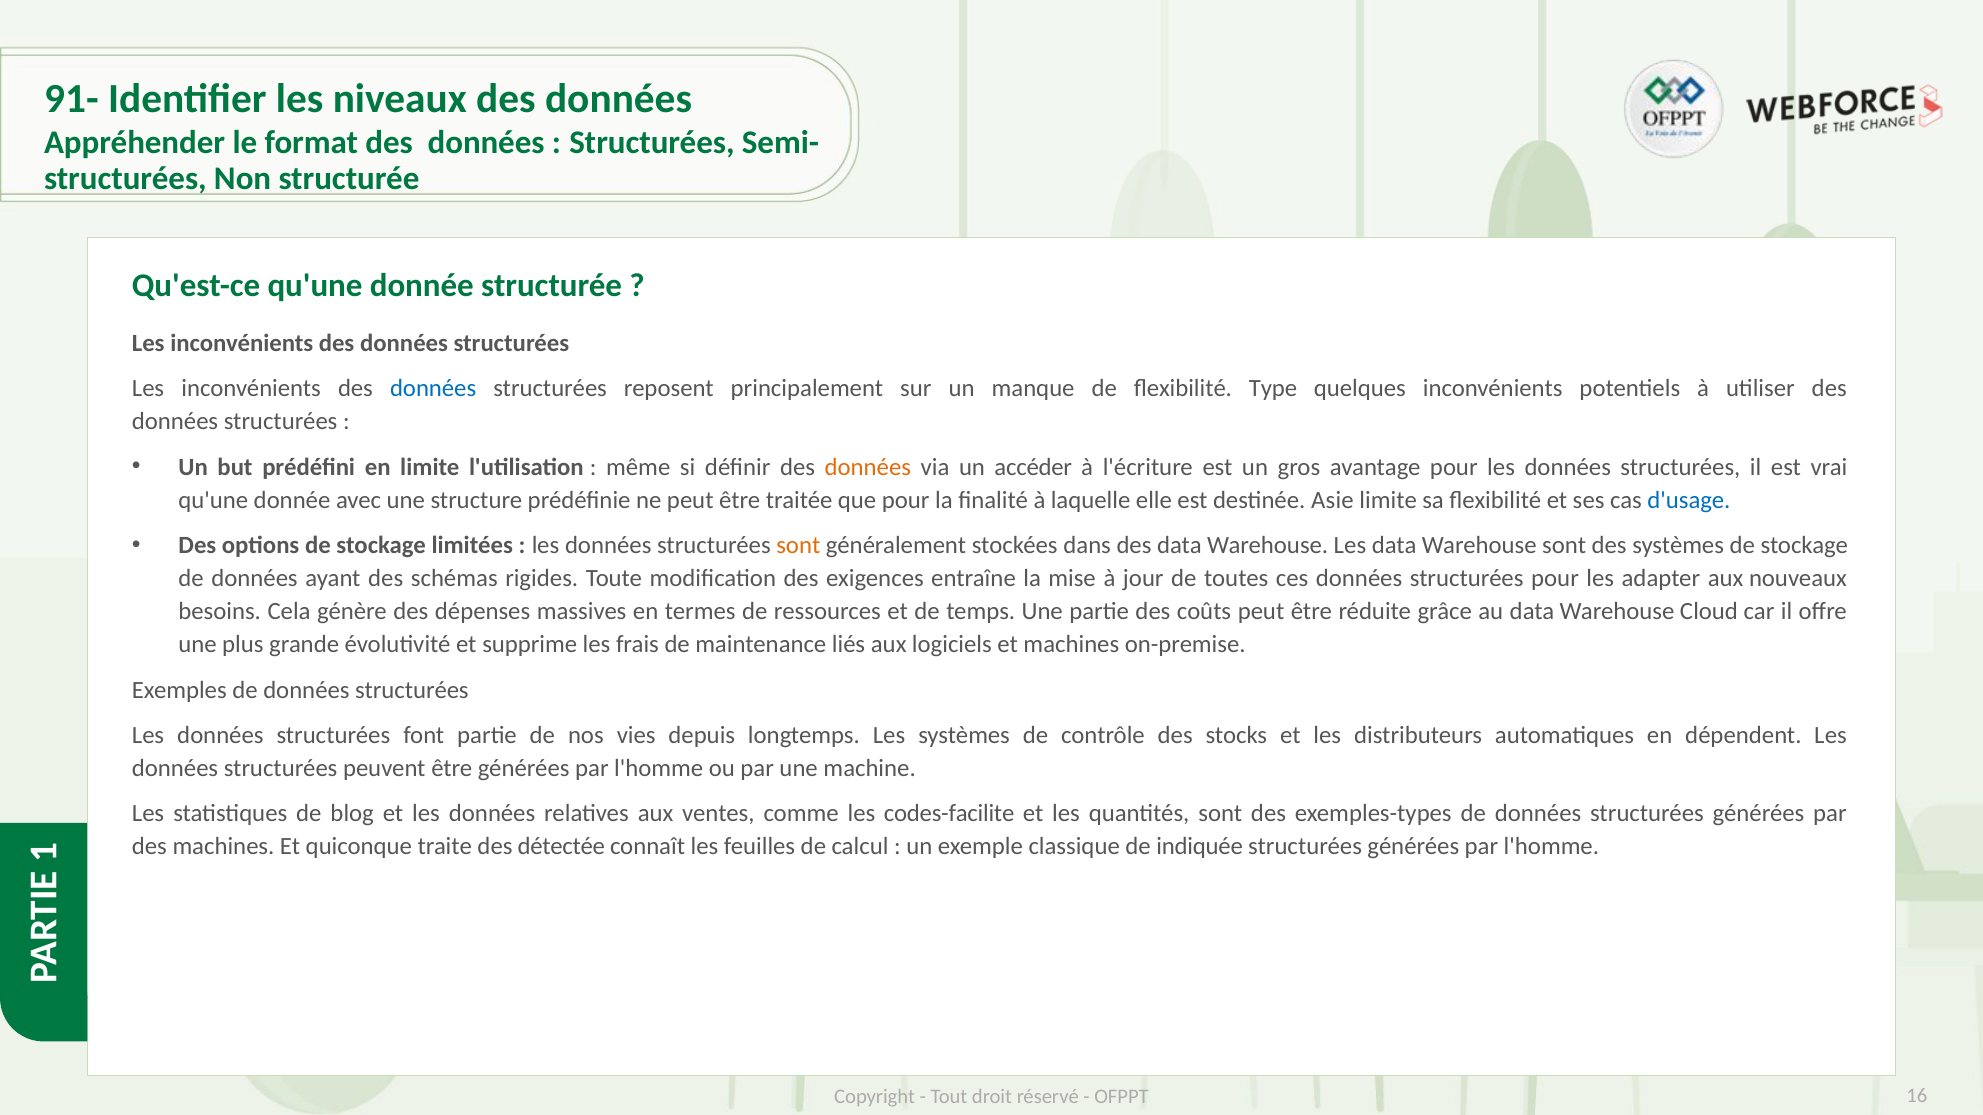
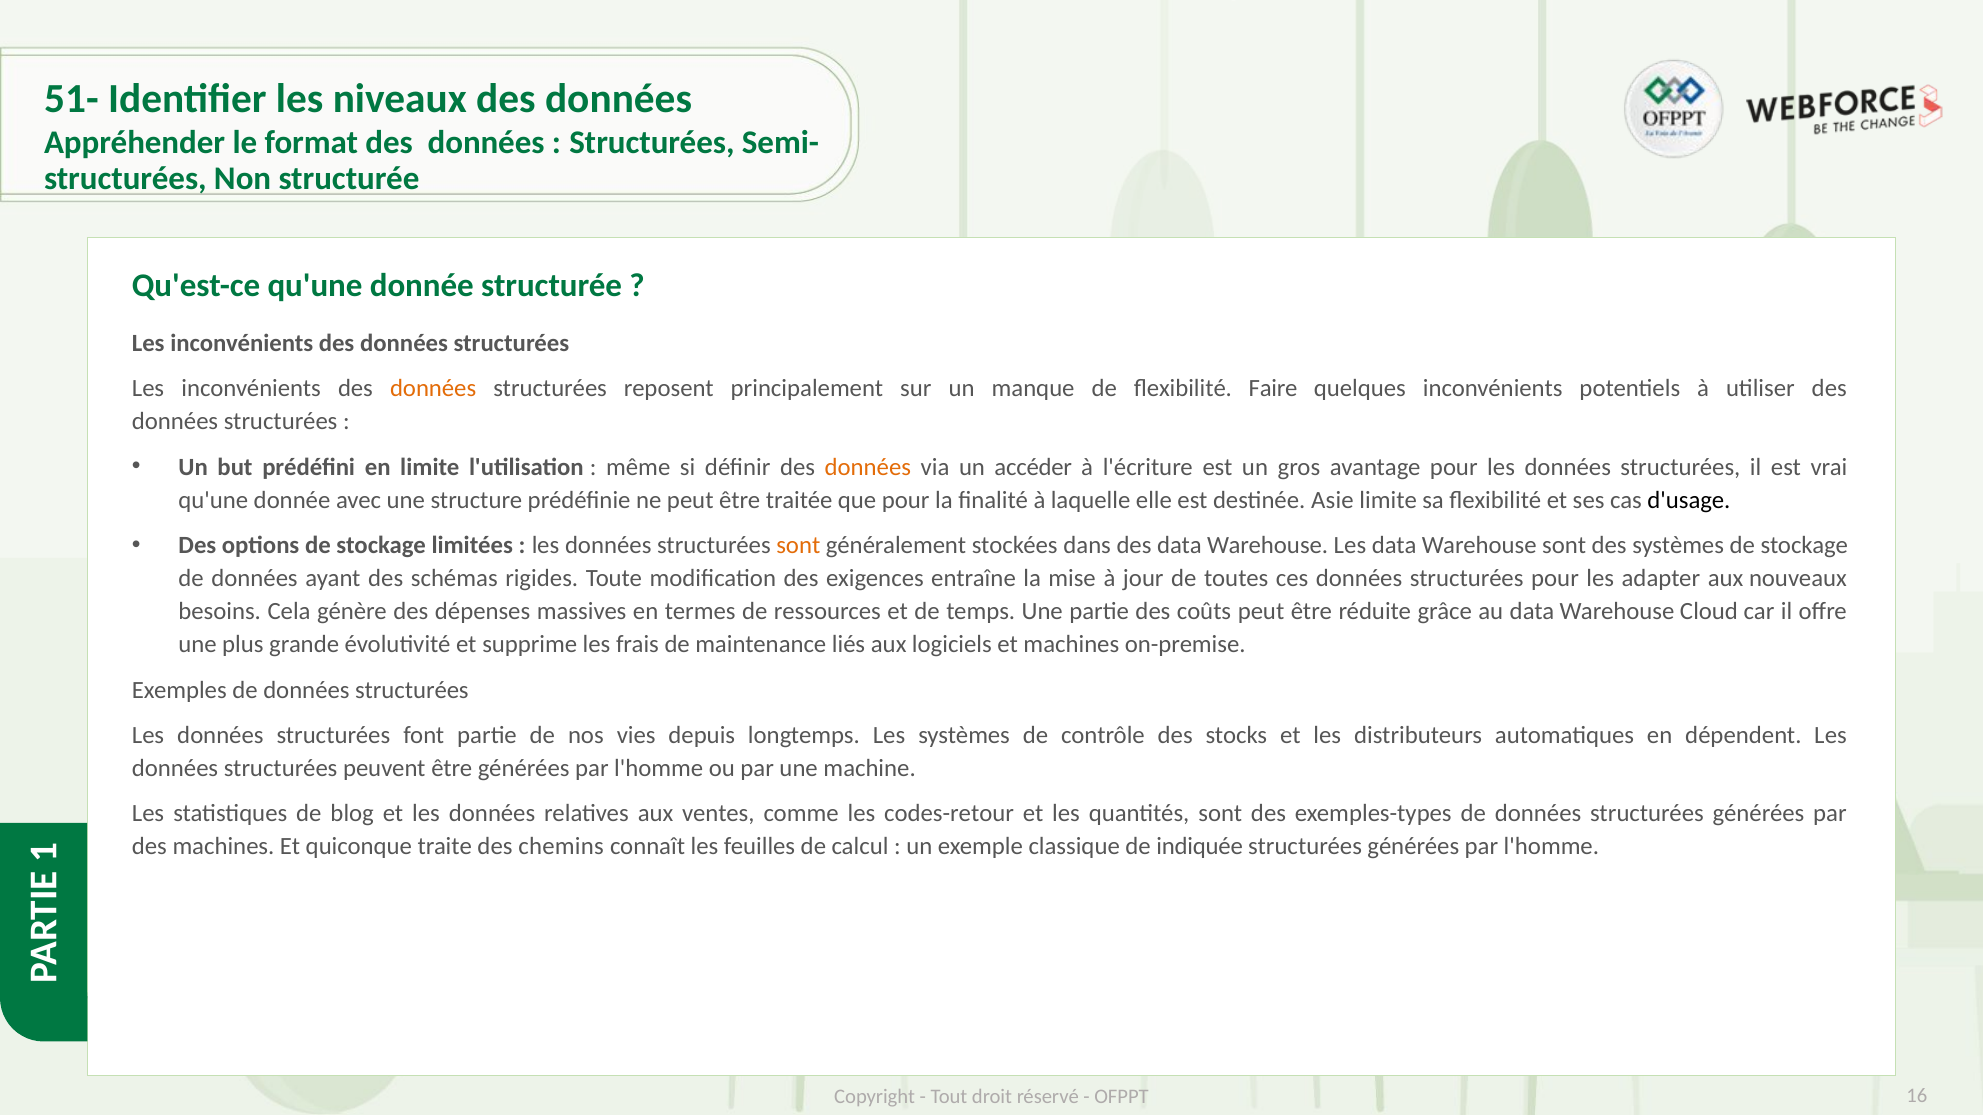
91-: 91- -> 51-
données at (433, 389) colour: blue -> orange
Type: Type -> Faire
d'usage colour: blue -> black
codes-facilite: codes-facilite -> codes-retour
détectée: détectée -> chemins
